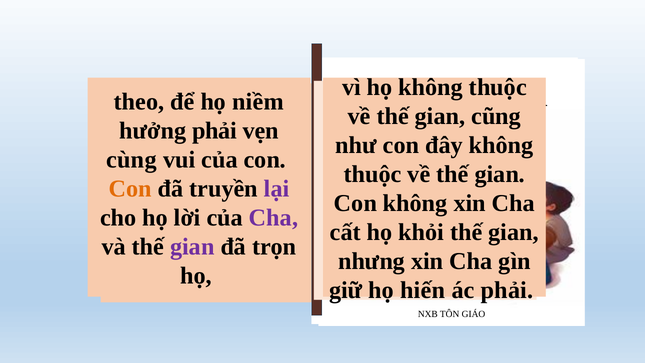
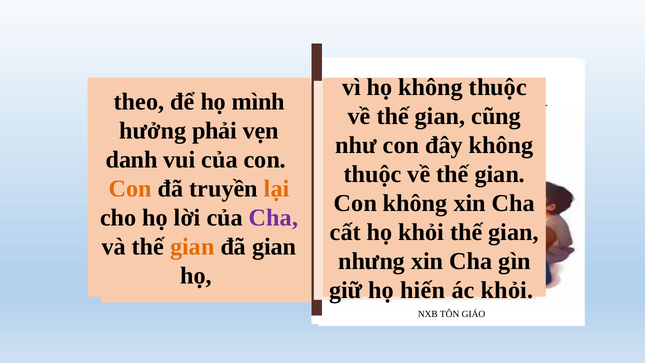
niềm: niềm -> mình
cùng at (131, 160): cùng -> danh
lại colour: purple -> orange
gian at (192, 247) colour: purple -> orange
đã trọn: trọn -> gian
ác phải: phải -> khỏi
